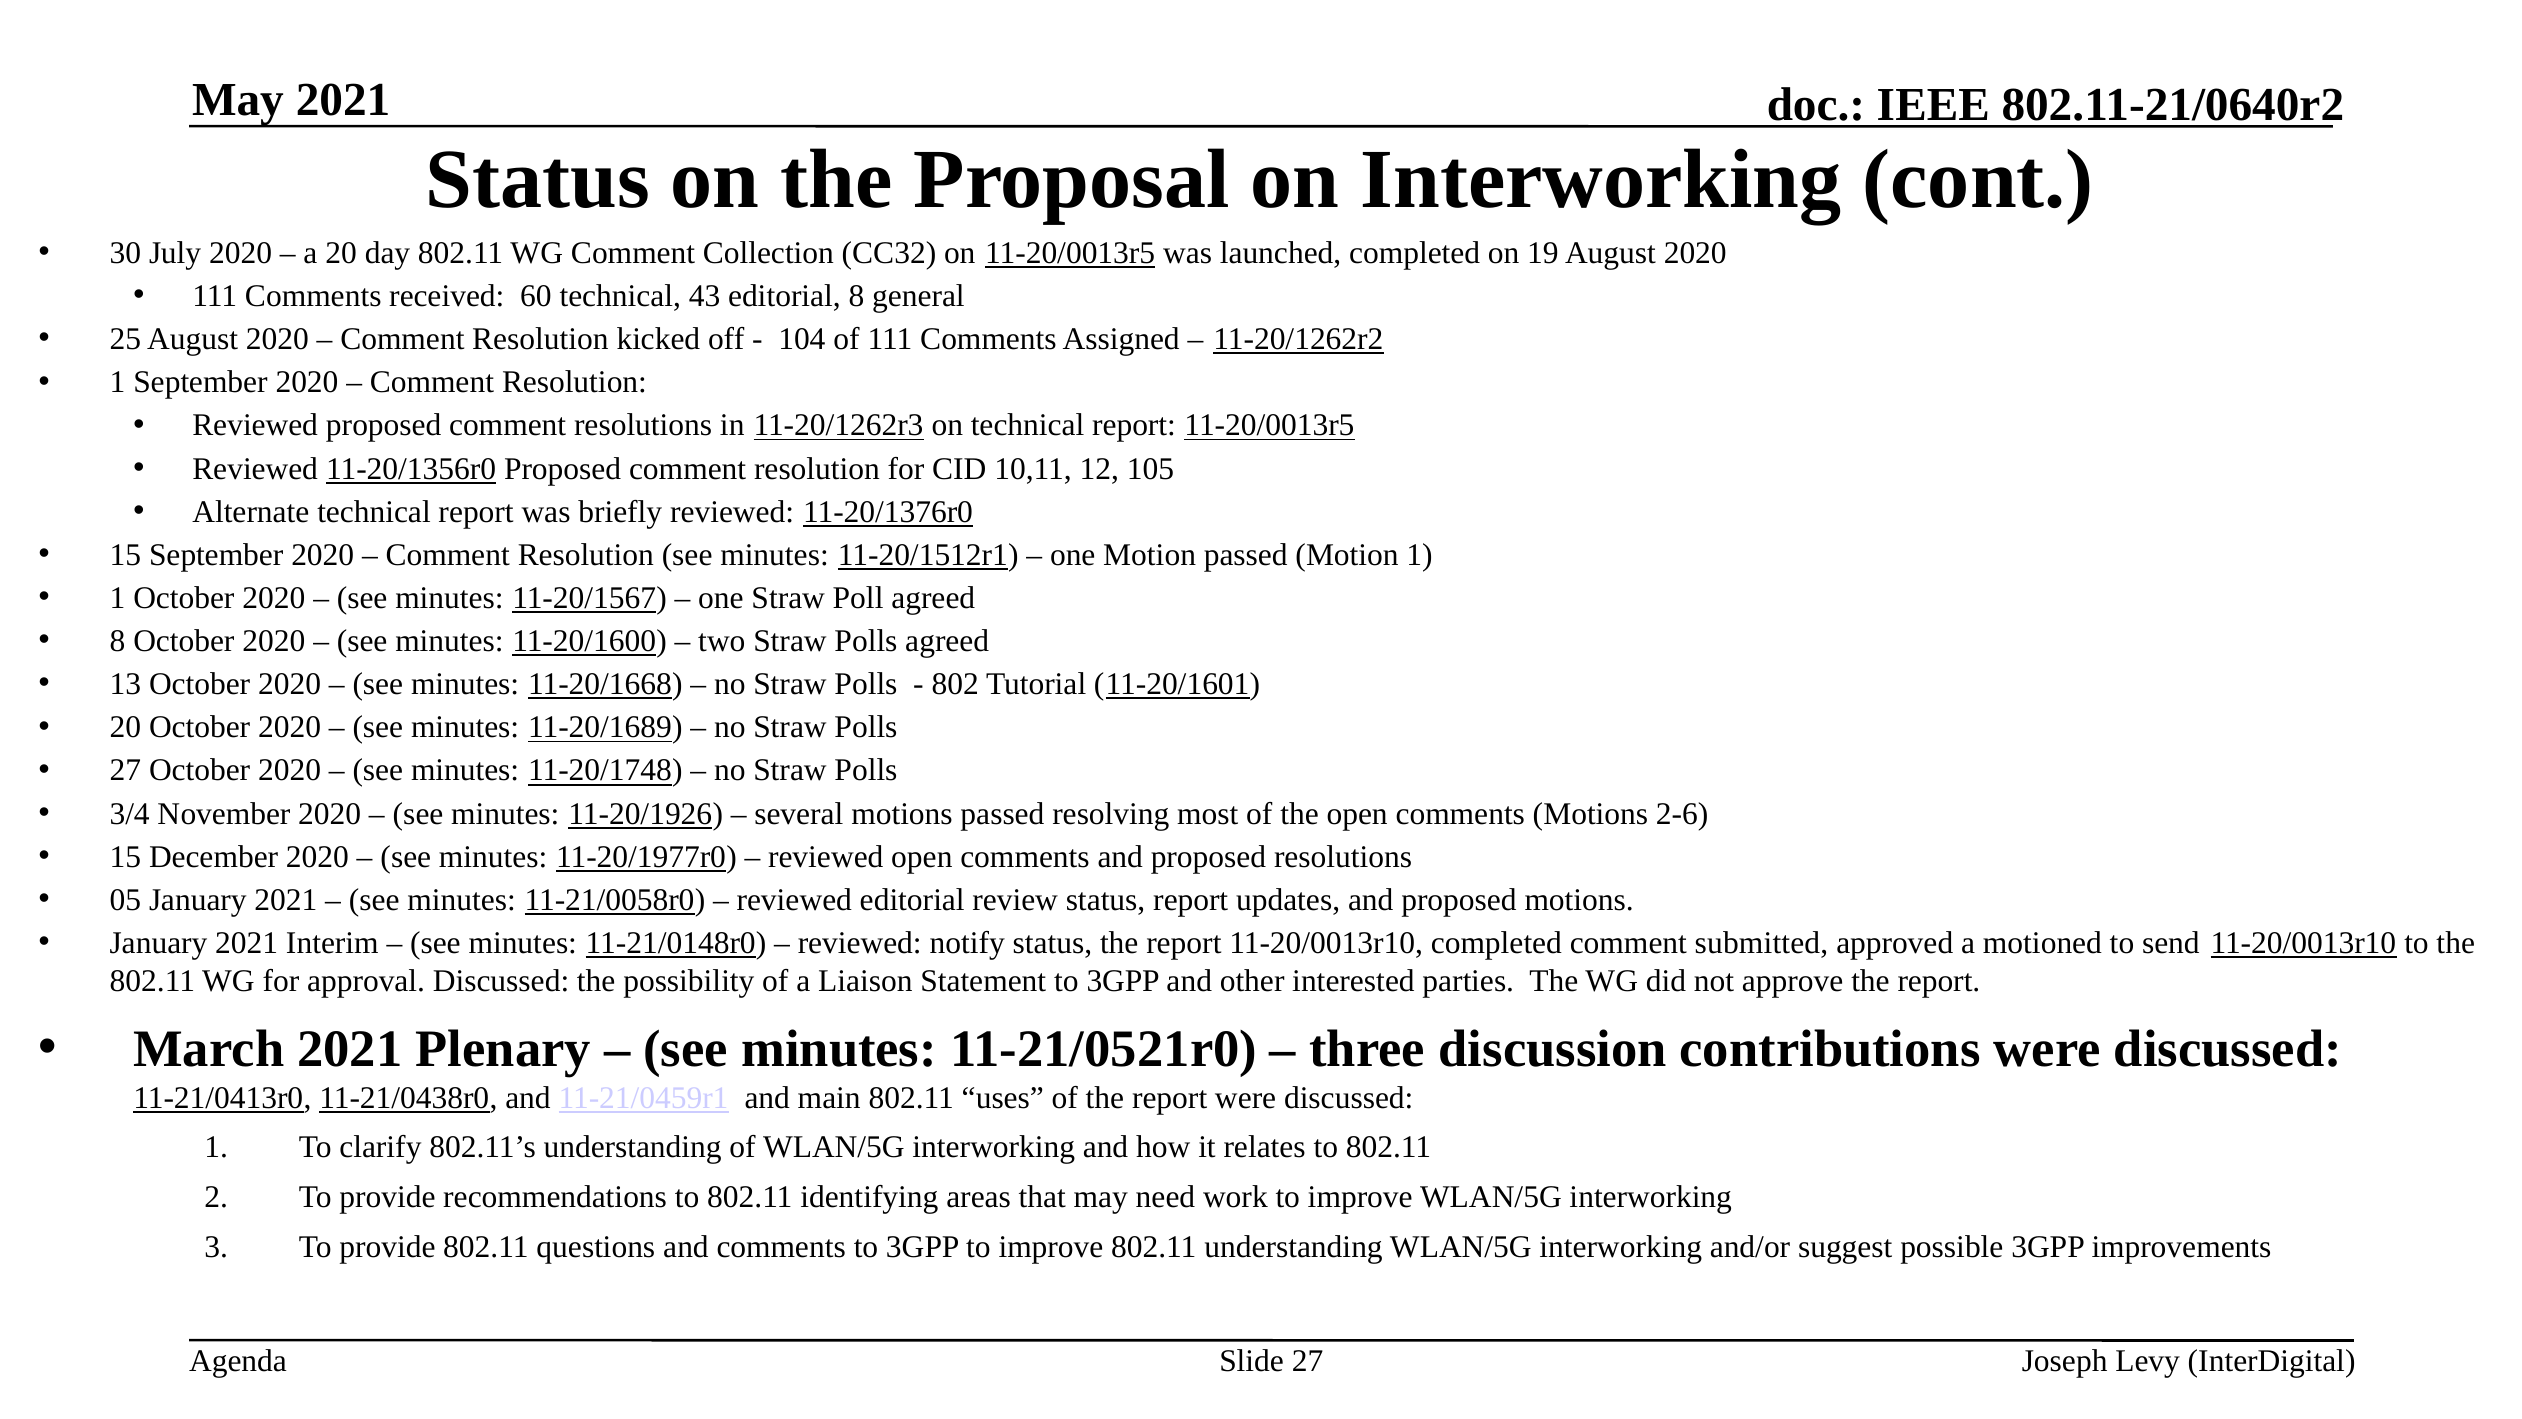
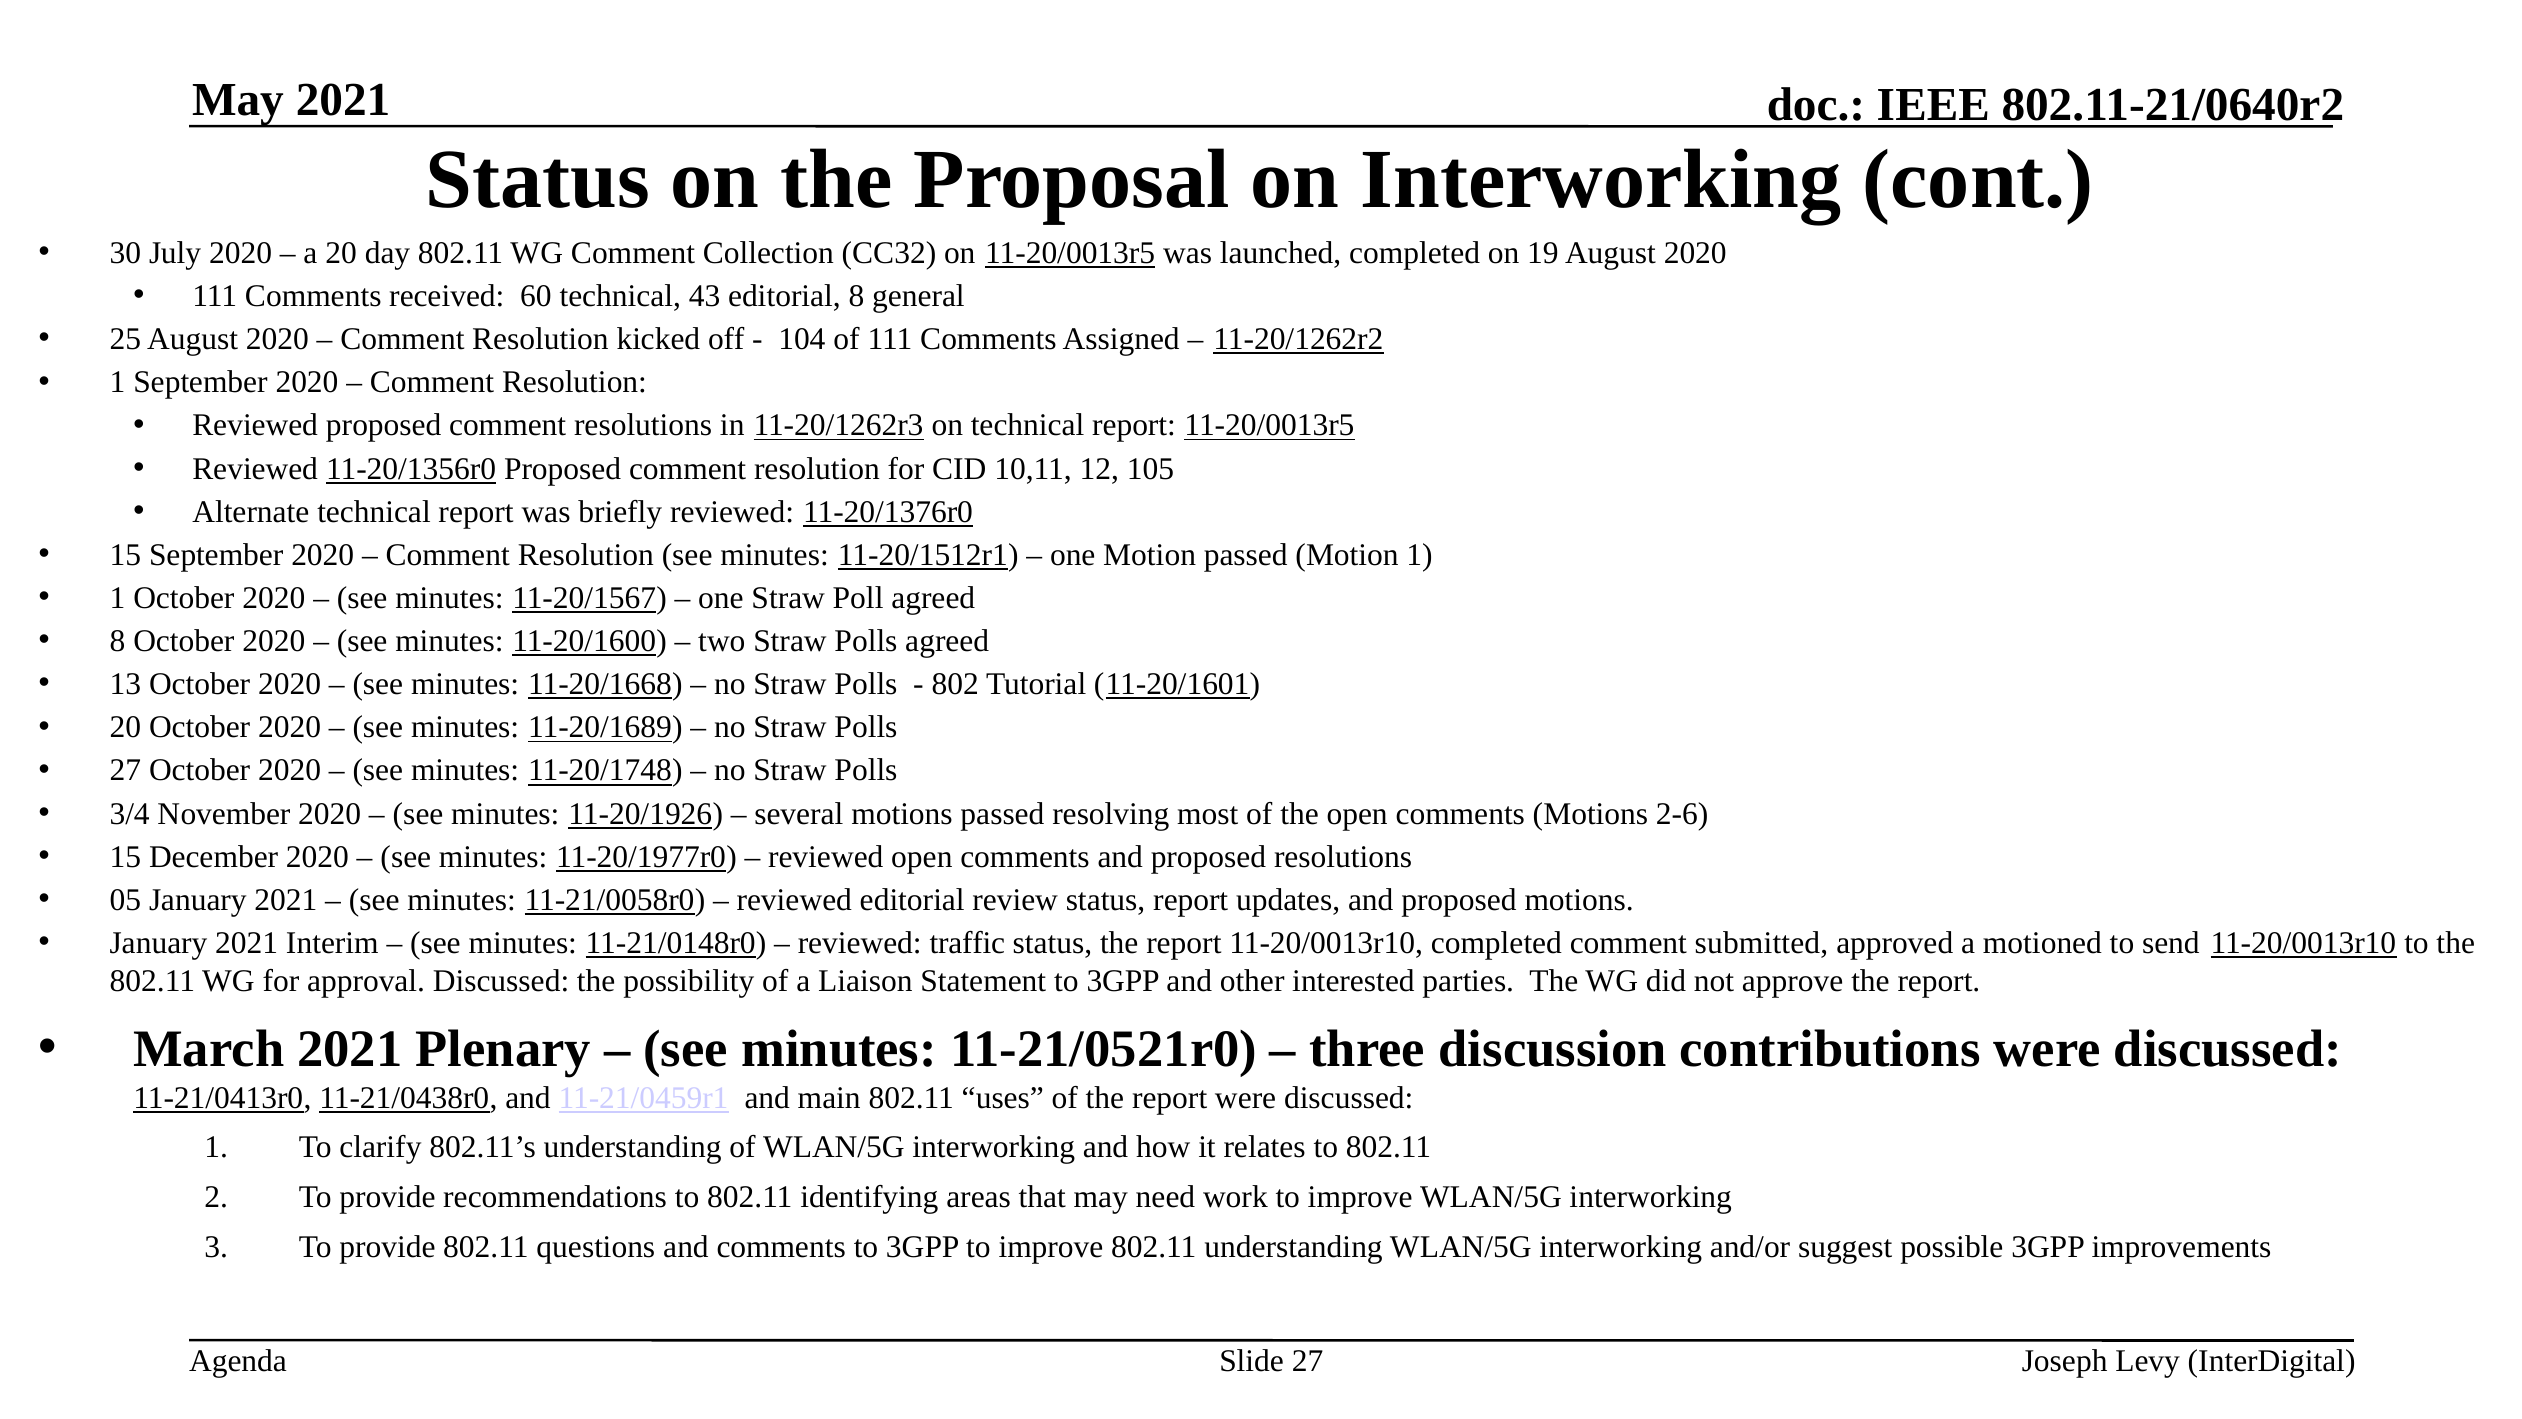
notify: notify -> traffic
